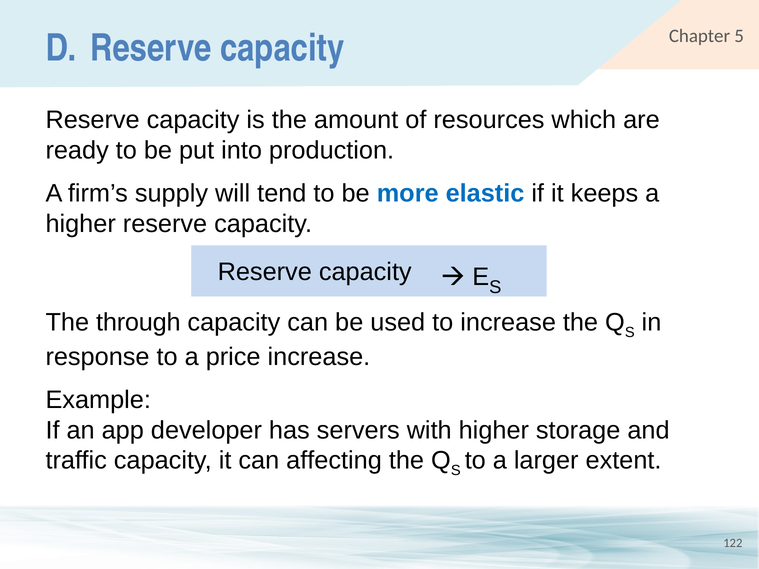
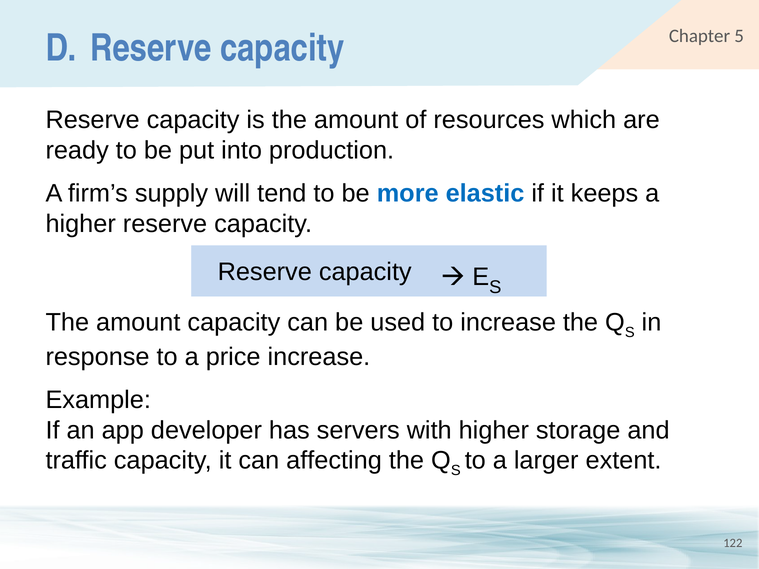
through at (138, 322): through -> amount
